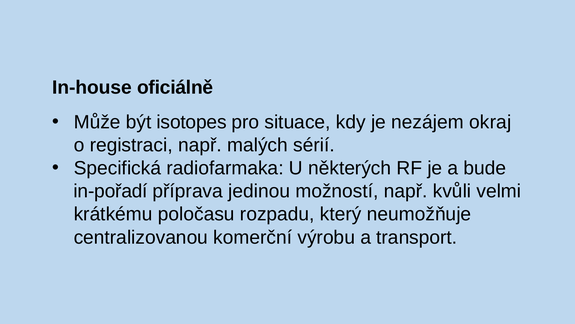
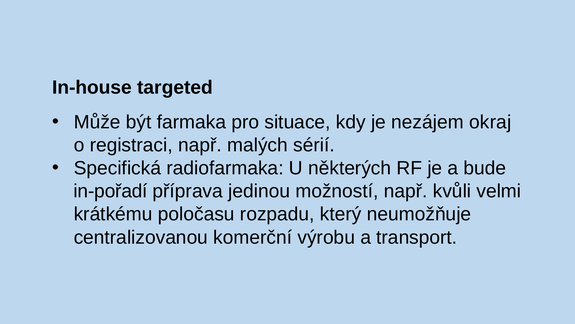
oficiálně: oficiálně -> targeted
isotopes: isotopes -> farmaka
